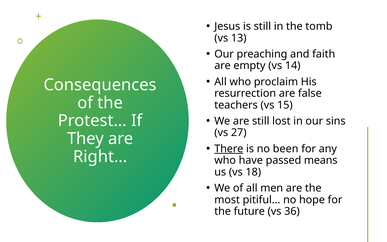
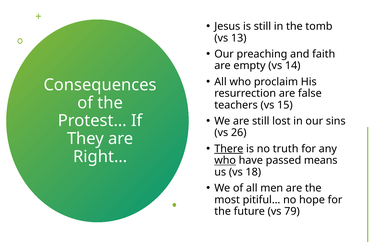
27: 27 -> 26
been: been -> truth
who at (225, 160) underline: none -> present
36: 36 -> 79
